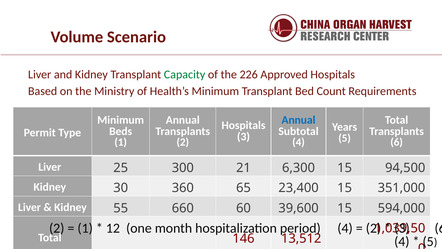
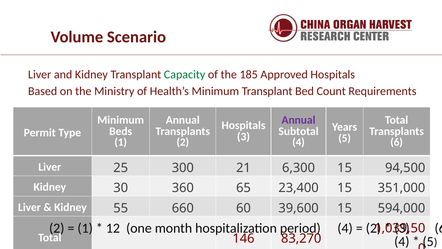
226: 226 -> 185
Annual at (299, 120) colour: blue -> purple
13,512: 13,512 -> 83,270
